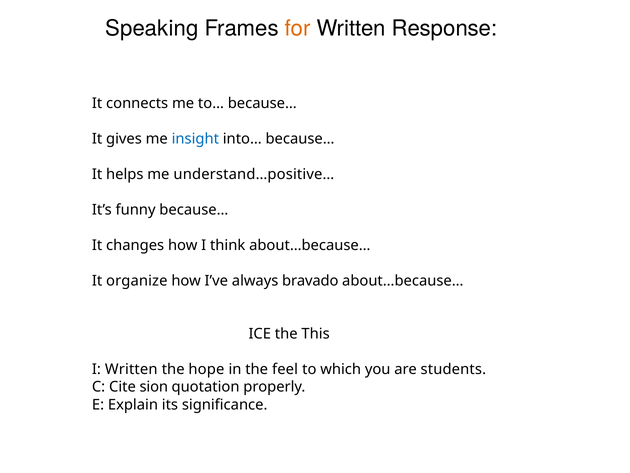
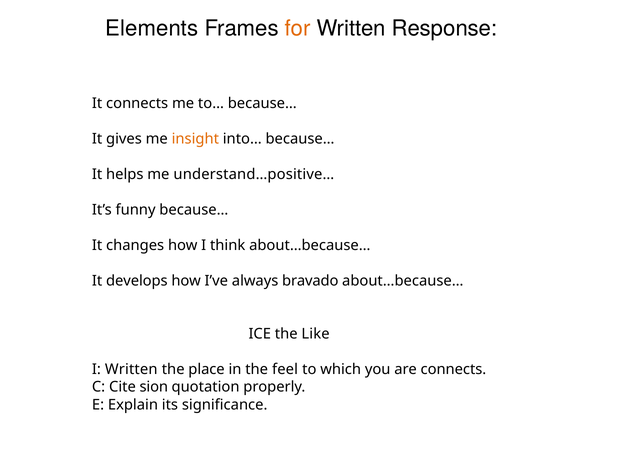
Speaking: Speaking -> Elements
insight colour: blue -> orange
organize: organize -> develops
This: This -> Like
hope: hope -> place
are students: students -> connects
